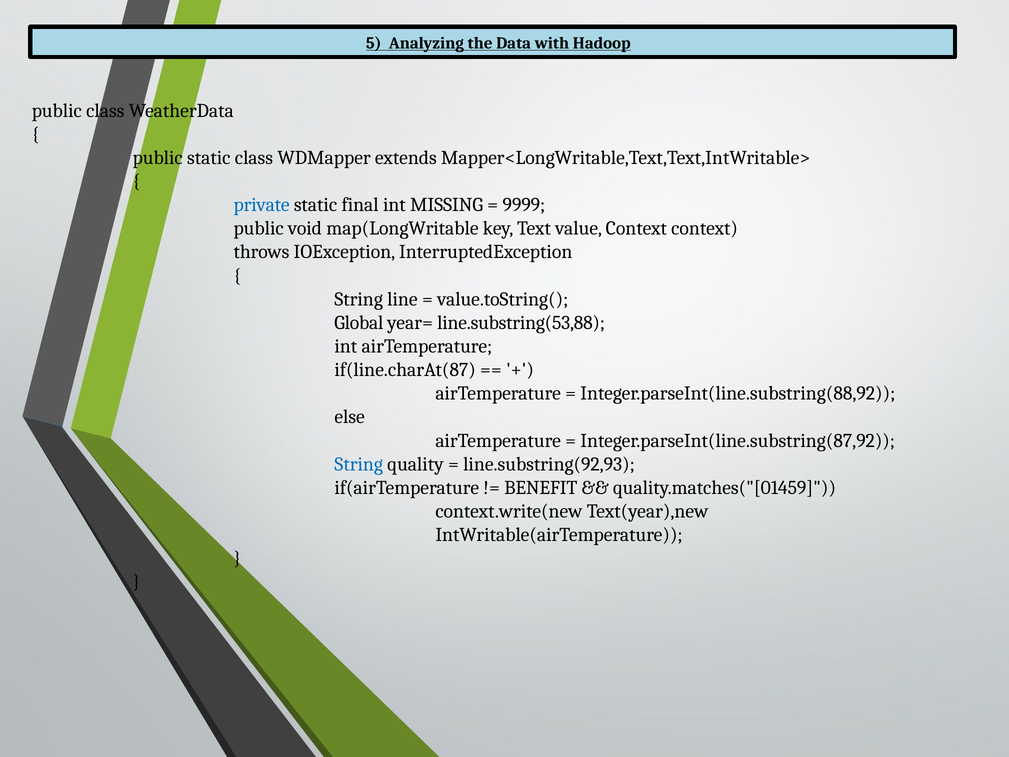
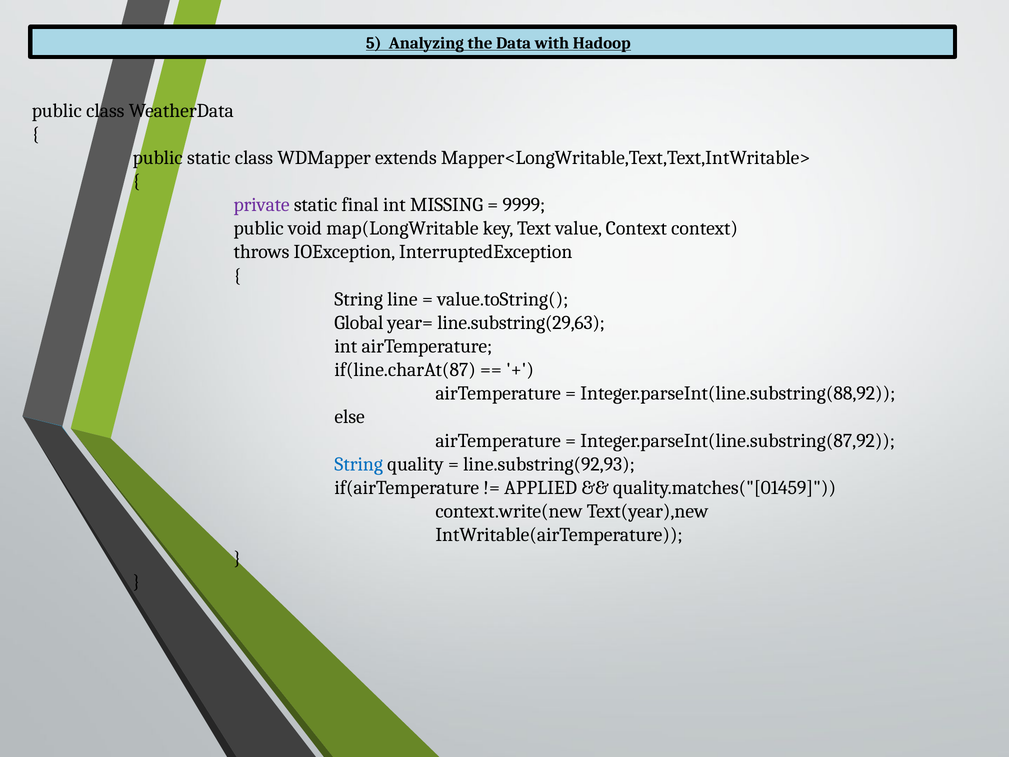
private colour: blue -> purple
line.substring(53,88: line.substring(53,88 -> line.substring(29,63
BENEFIT: BENEFIT -> APPLIED
